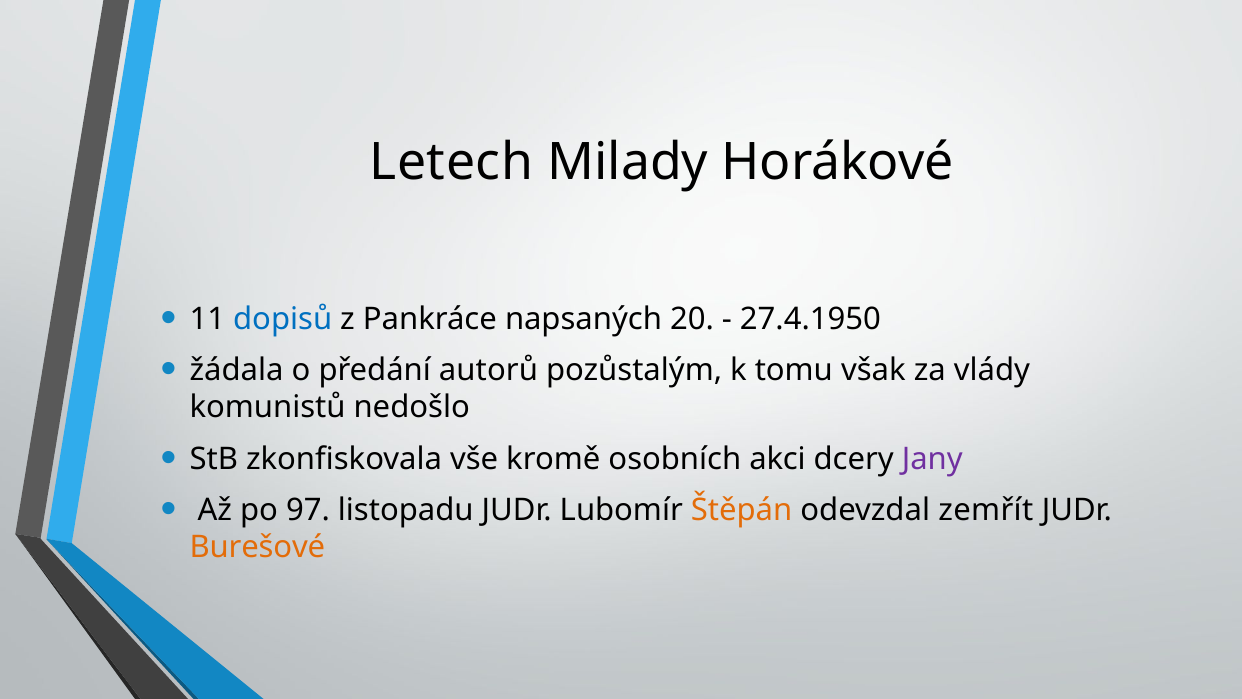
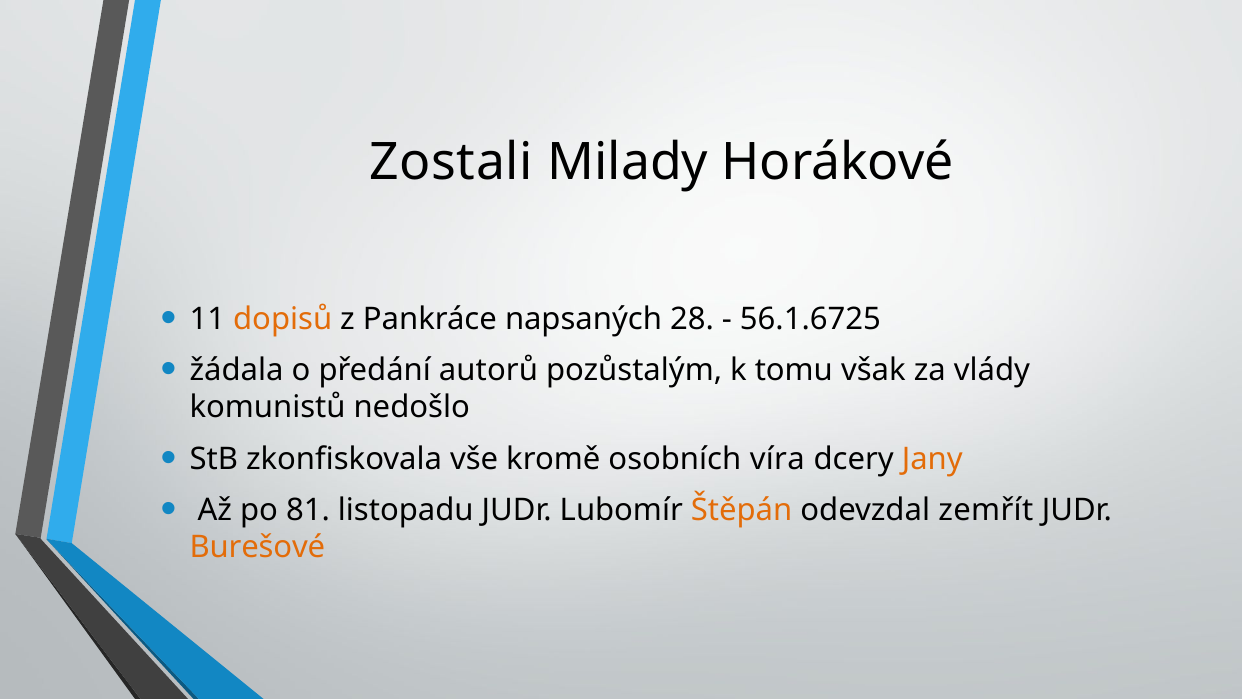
Letech: Letech -> Zostali
dopisů colour: blue -> orange
20: 20 -> 28
27.4.1950: 27.4.1950 -> 56.1.6725
akci: akci -> víra
Jany colour: purple -> orange
97: 97 -> 81
